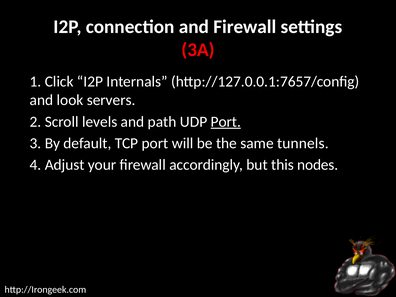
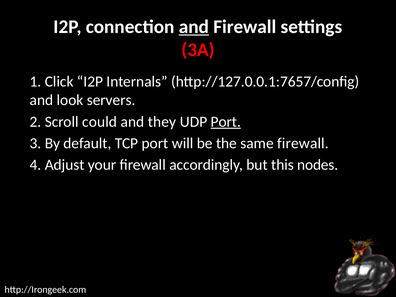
and at (194, 27) underline: none -> present
levels: levels -> could
path: path -> they
same tunnels: tunnels -> firewall
